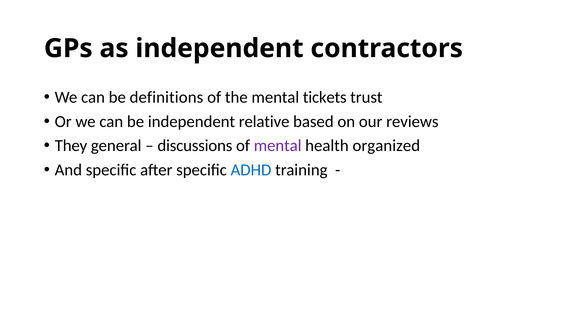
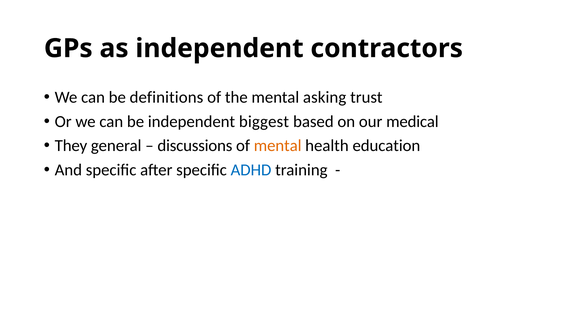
tickets: tickets -> asking
relative: relative -> biggest
reviews: reviews -> medical
mental at (278, 146) colour: purple -> orange
organized: organized -> education
